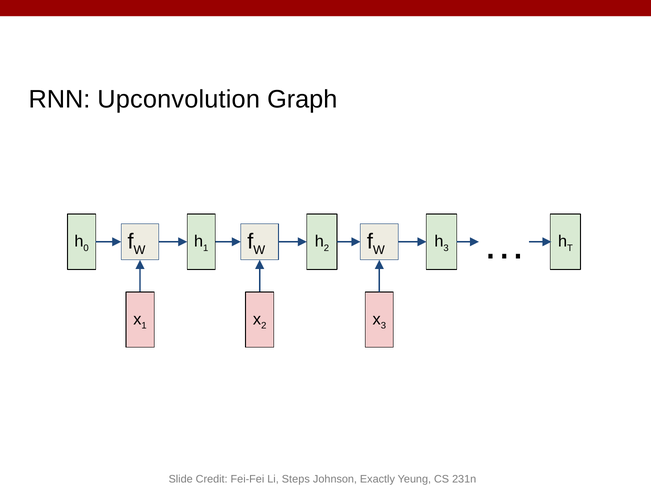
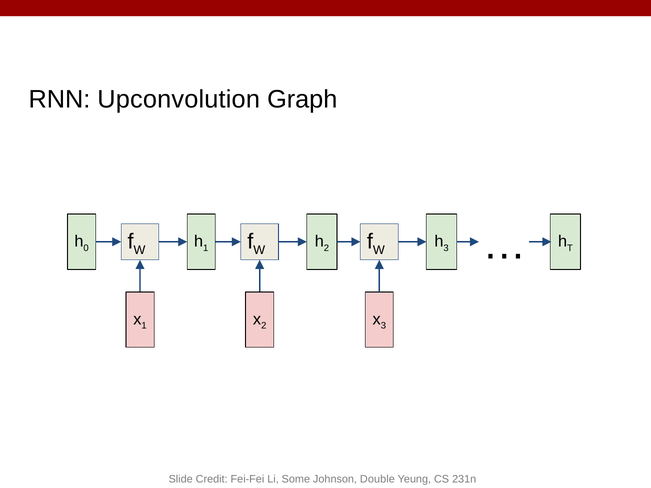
Steps: Steps -> Some
Exactly: Exactly -> Double
